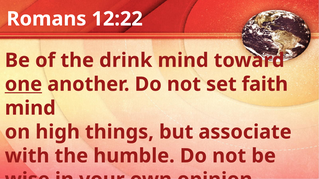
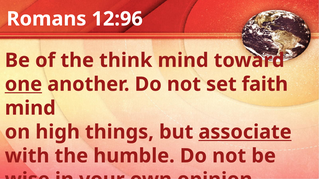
12:22: 12:22 -> 12:96
drink: drink -> think
associate underline: none -> present
